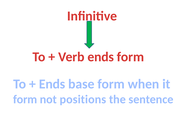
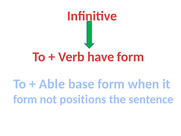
Verb ends: ends -> have
Ends at (52, 84): Ends -> Able
